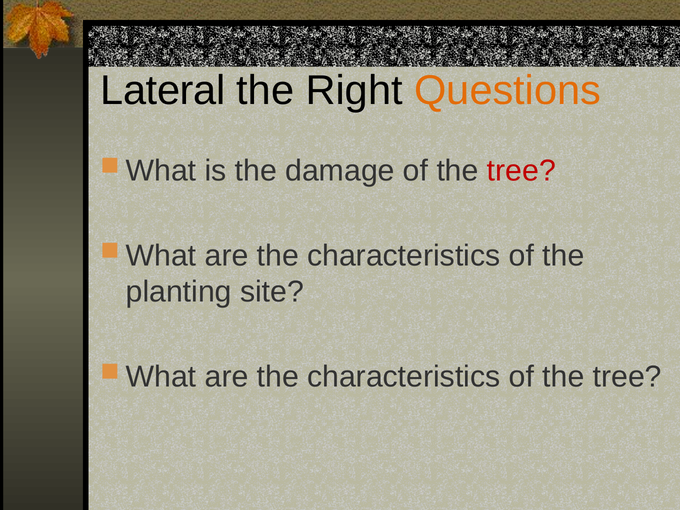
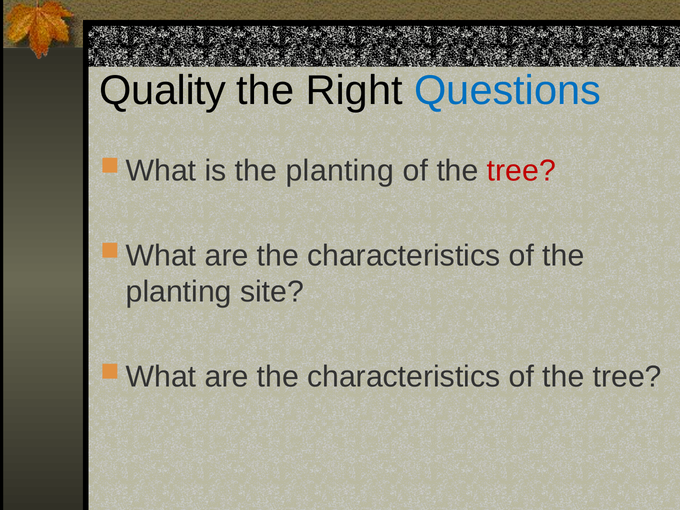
Lateral: Lateral -> Quality
Questions colour: orange -> blue
is the damage: damage -> planting
